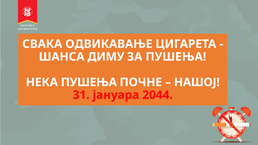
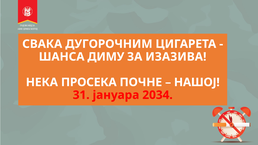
ОДВИКАВАЊЕ: ОДВИКАВАЊЕ -> ДУГОРОЧНИМ
ЗА ПУШЕЊА: ПУШЕЊА -> ИЗАЗИВА
НЕКА ПУШЕЊА: ПУШЕЊА -> ПРОСЕКА
2044: 2044 -> 2034
